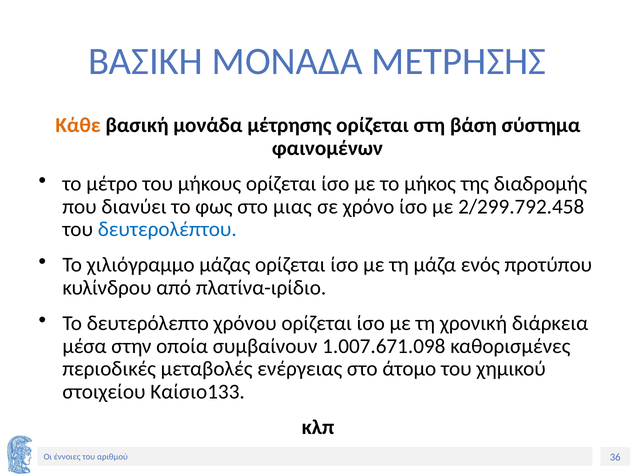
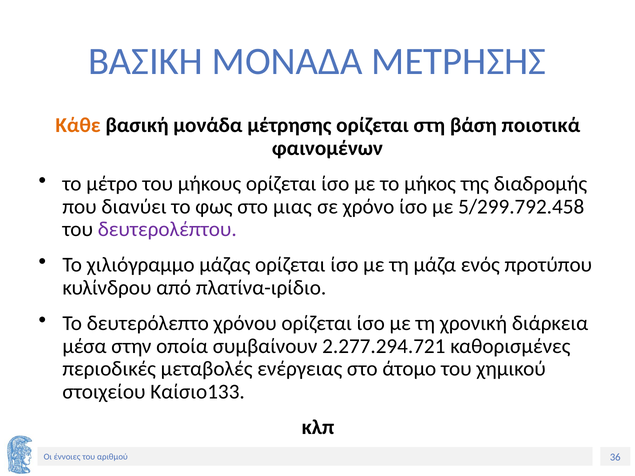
σύστημα: σύστημα -> ποιοτικά
2/299.792.458: 2/299.792.458 -> 5/299.792.458
δευτερολέπτου colour: blue -> purple
1.007.671.098: 1.007.671.098 -> 2.277.294.721
